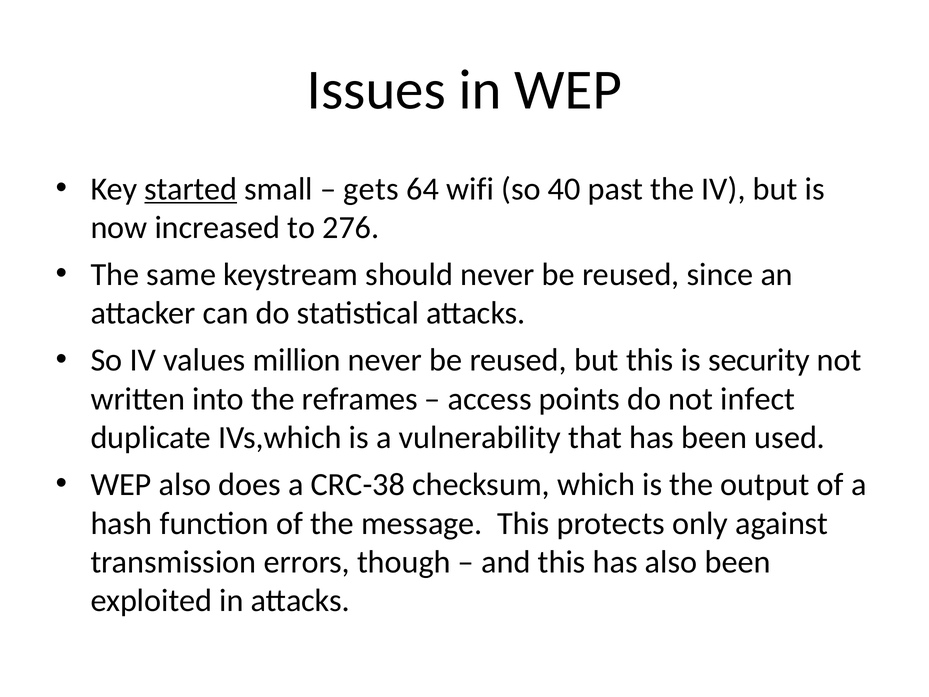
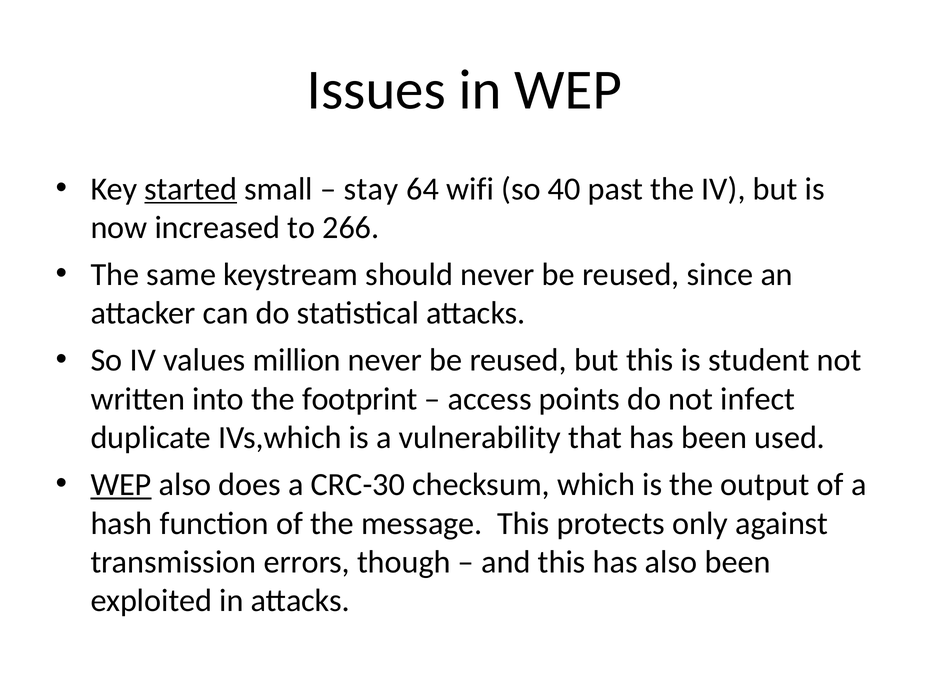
gets: gets -> stay
276: 276 -> 266
security: security -> student
reframes: reframes -> footprint
WEP at (121, 485) underline: none -> present
CRC-38: CRC-38 -> CRC-30
